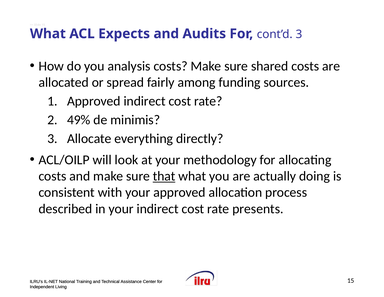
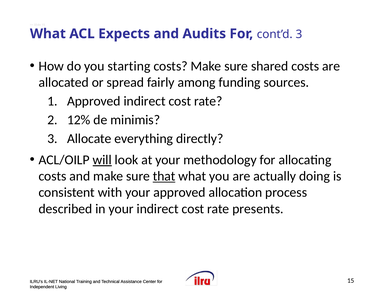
analysis: analysis -> starting
49%: 49% -> 12%
will underline: none -> present
